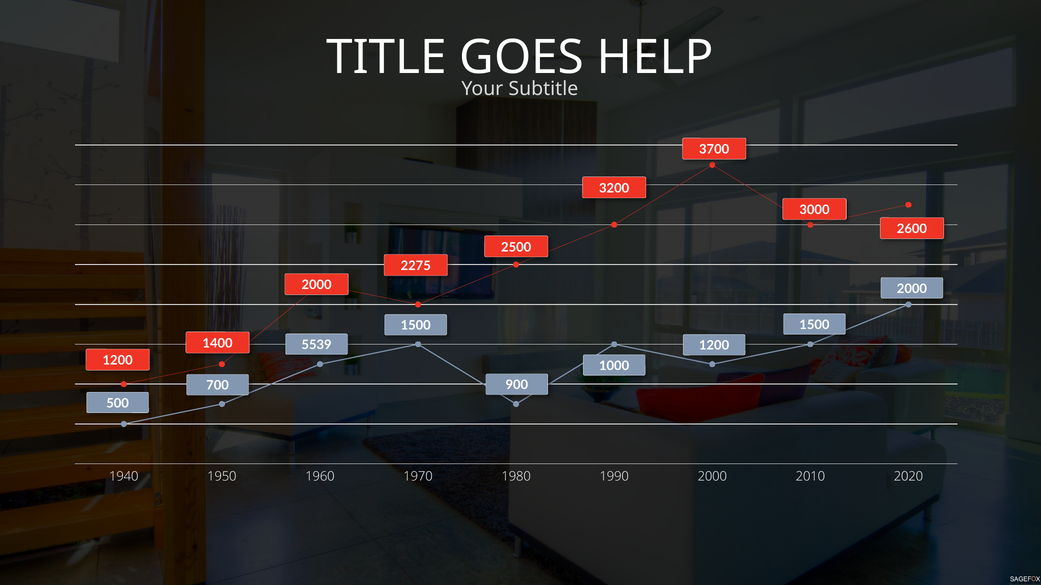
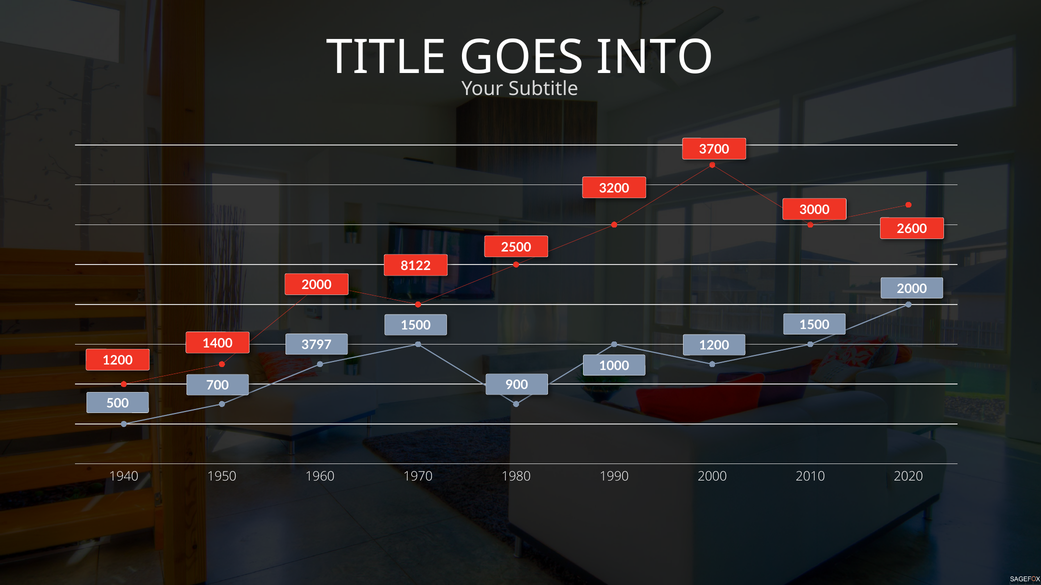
HELP: HELP -> INTO
2275: 2275 -> 8122
5539: 5539 -> 3797
